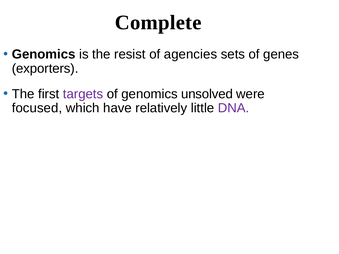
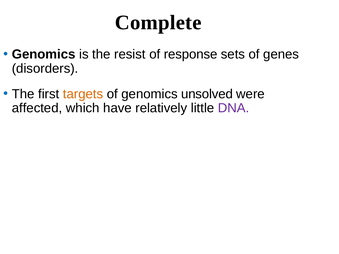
agencies: agencies -> response
exporters: exporters -> disorders
targets colour: purple -> orange
focused: focused -> affected
